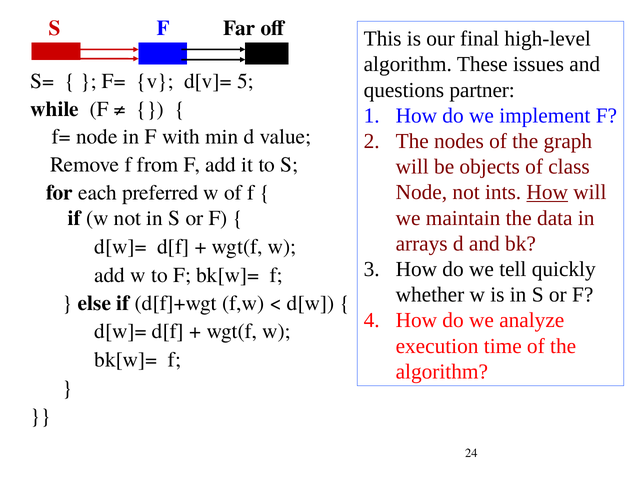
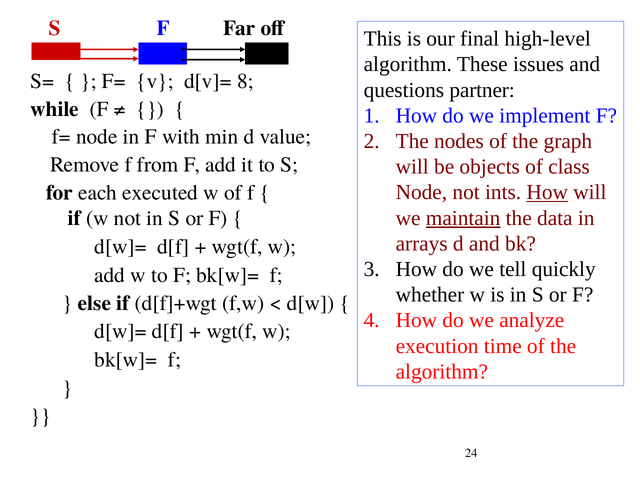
5: 5 -> 8
preferred: preferred -> executed
maintain underline: none -> present
